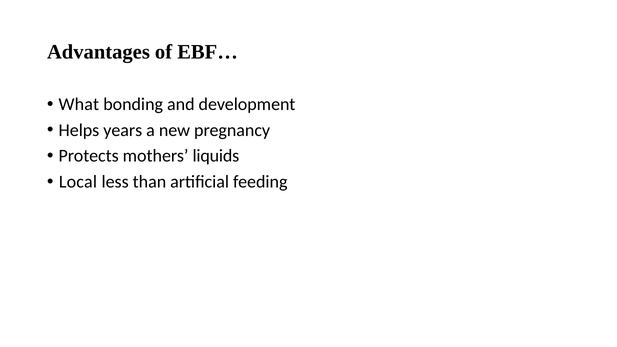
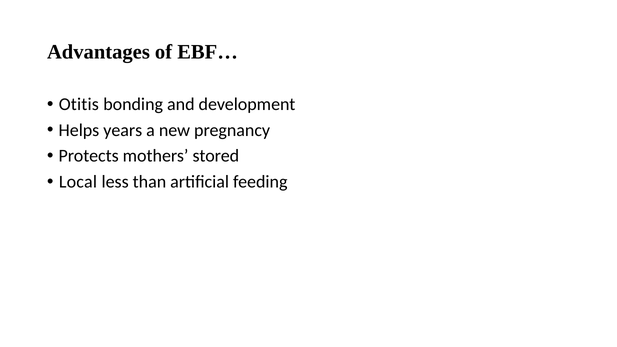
What: What -> Otitis
liquids: liquids -> stored
